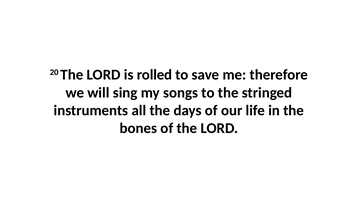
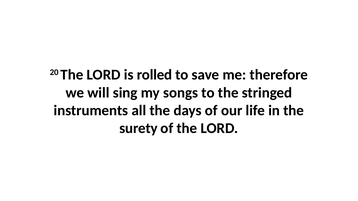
bones: bones -> surety
